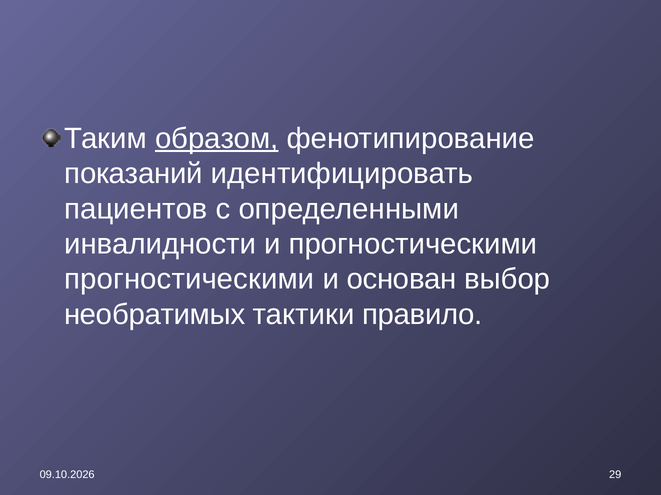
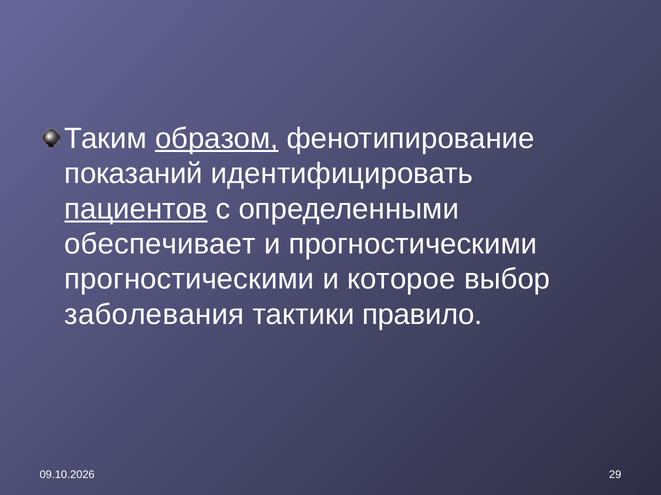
пациентов underline: none -> present
инвалидности: инвалидности -> обеспечивает
основан: основан -> которое
необратимых: необратимых -> заболевания
